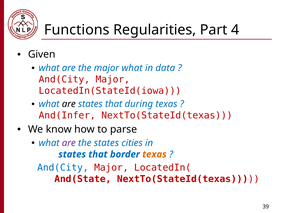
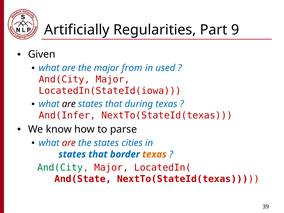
Functions: Functions -> Artificially
4: 4 -> 9
major what: what -> from
data: data -> used
are at (69, 143) colour: purple -> red
And(City at (63, 168) colour: blue -> green
